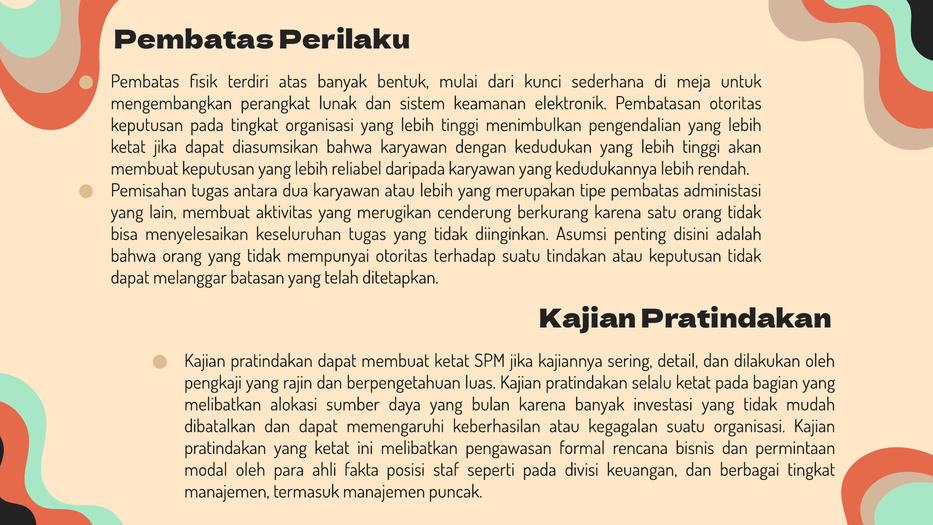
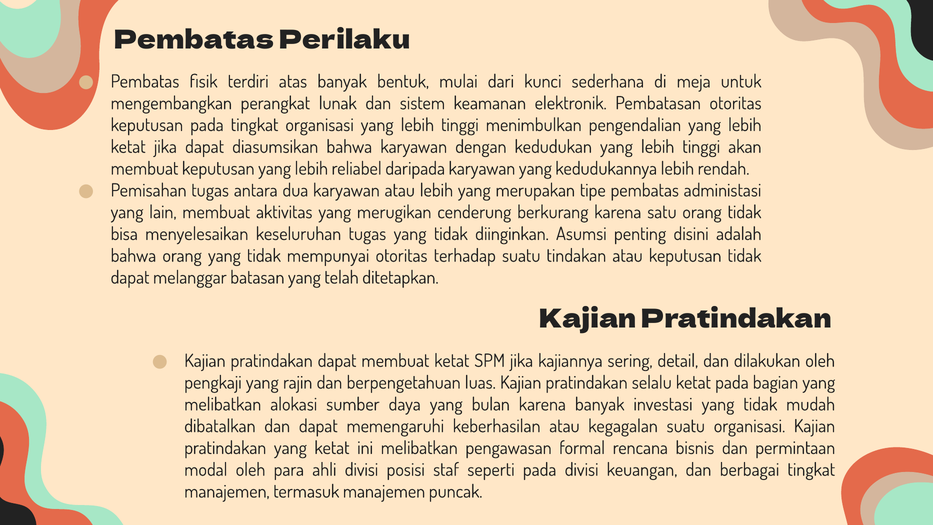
ahli fakta: fakta -> divisi
